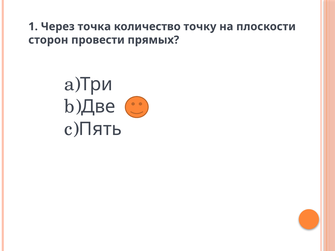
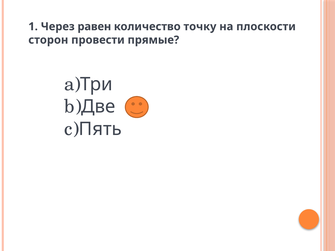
точка: точка -> равен
прямых: прямых -> прямые
